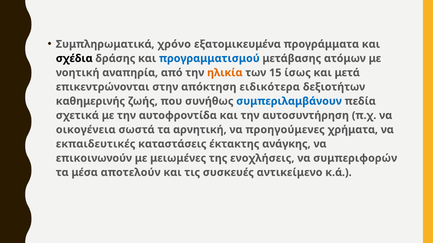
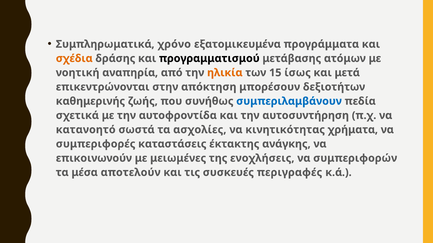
σχέδια colour: black -> orange
προγραμματισμού colour: blue -> black
ειδικότερα: ειδικότερα -> μπορέσουν
οικογένεια: οικογένεια -> κατανοητό
αρνητική: αρνητική -> ασχολίες
προηγούμενες: προηγούμενες -> κινητικότητας
εκπαιδευτικές: εκπαιδευτικές -> συμπεριφορές
αντικείμενο: αντικείμενο -> περιγραφές
